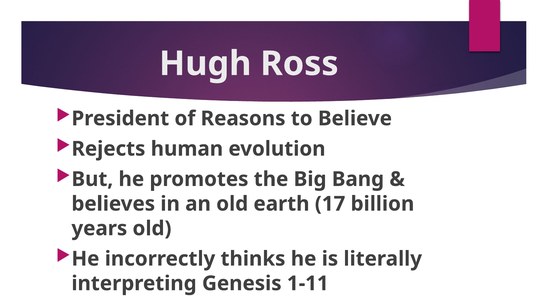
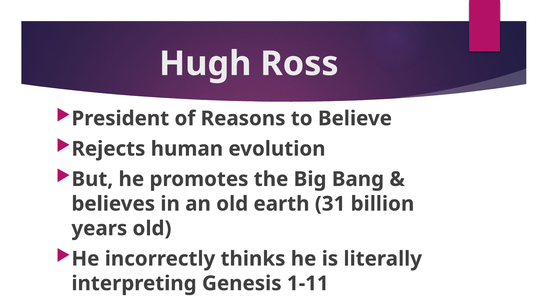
17: 17 -> 31
